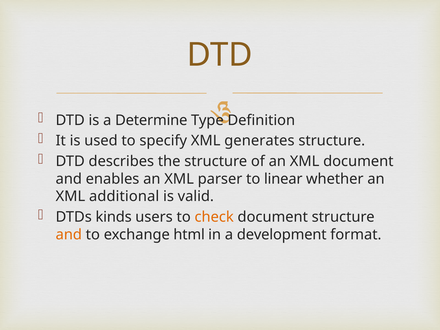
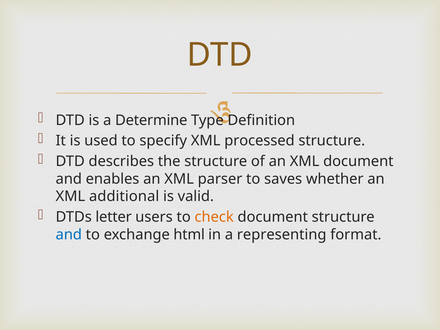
generates: generates -> processed
linear: linear -> saves
kinds: kinds -> letter
and at (69, 235) colour: orange -> blue
development: development -> representing
